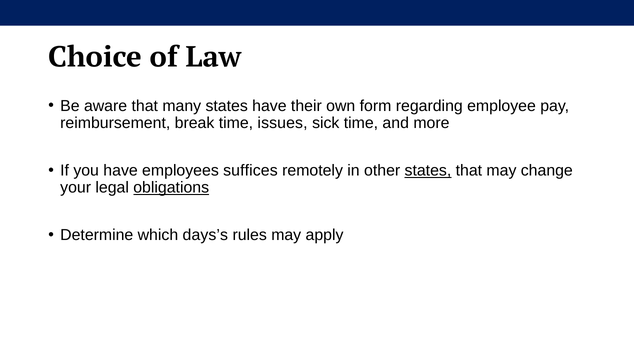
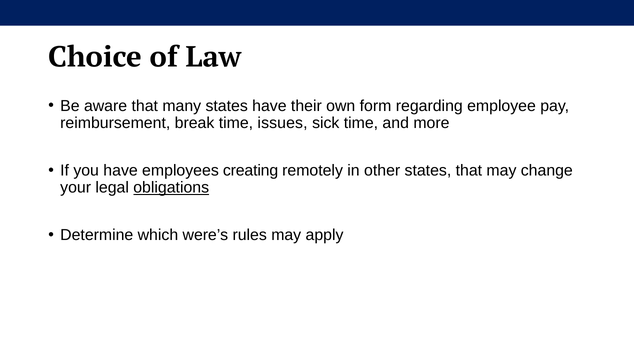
suffices: suffices -> creating
states at (428, 170) underline: present -> none
days’s: days’s -> were’s
